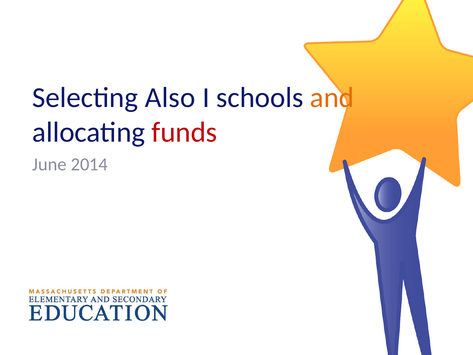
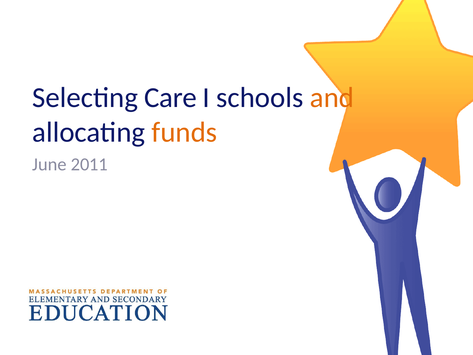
Also: Also -> Care
funds colour: red -> orange
2014: 2014 -> 2011
